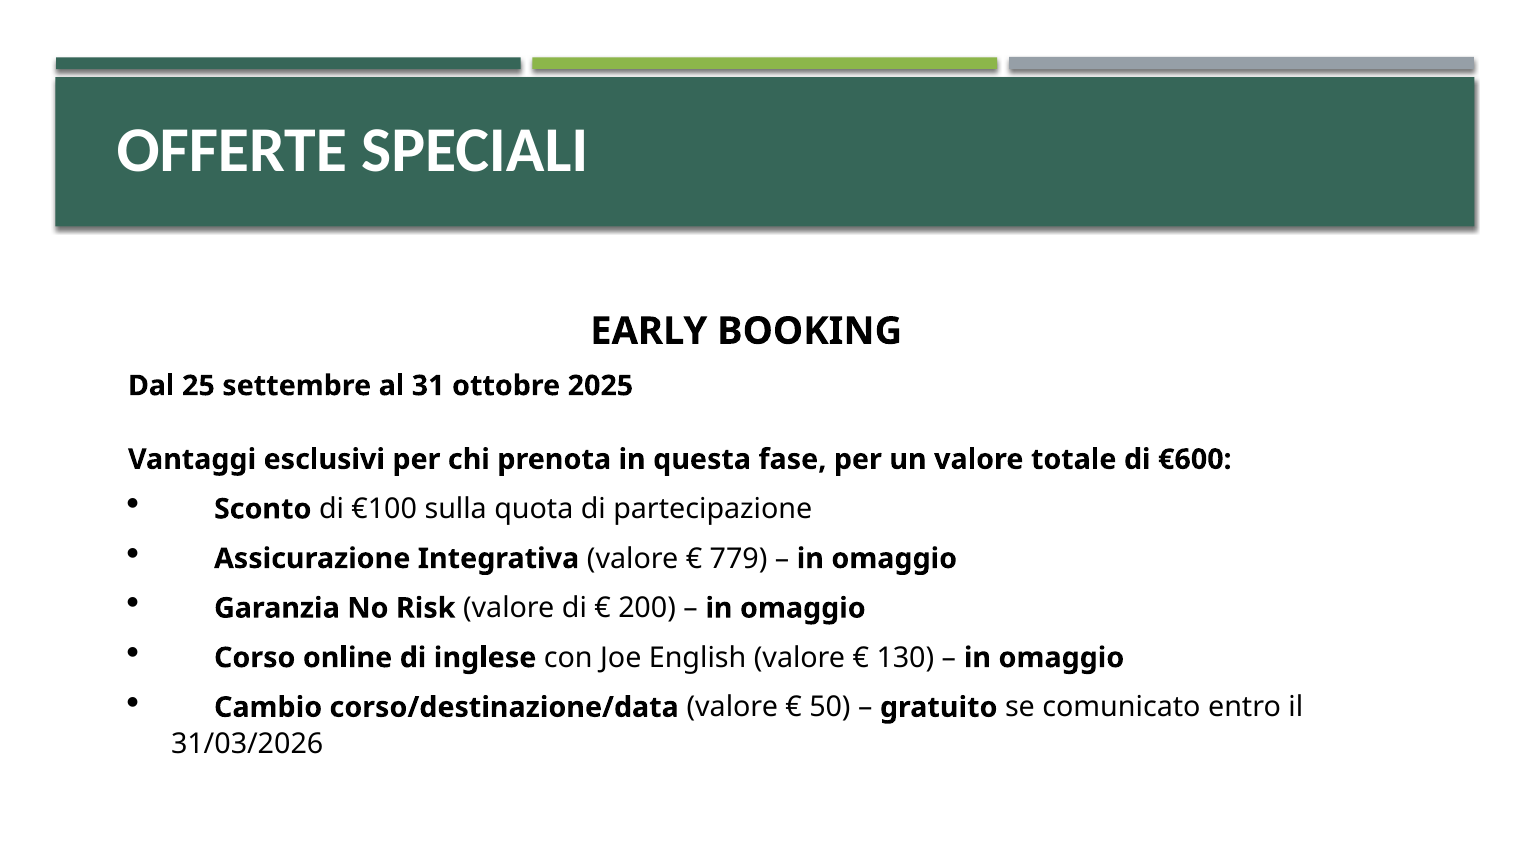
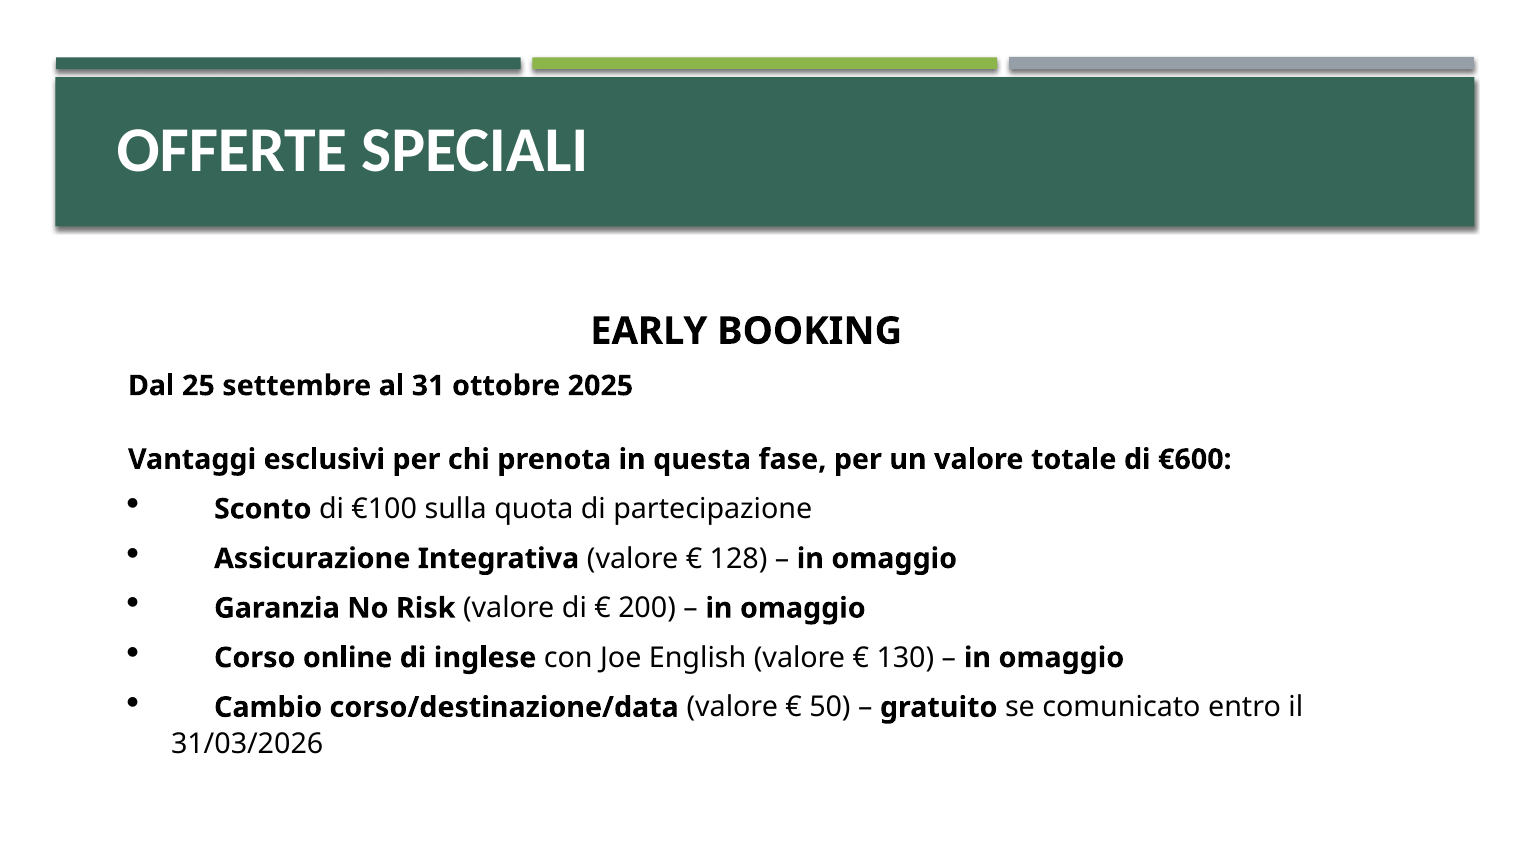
779: 779 -> 128
